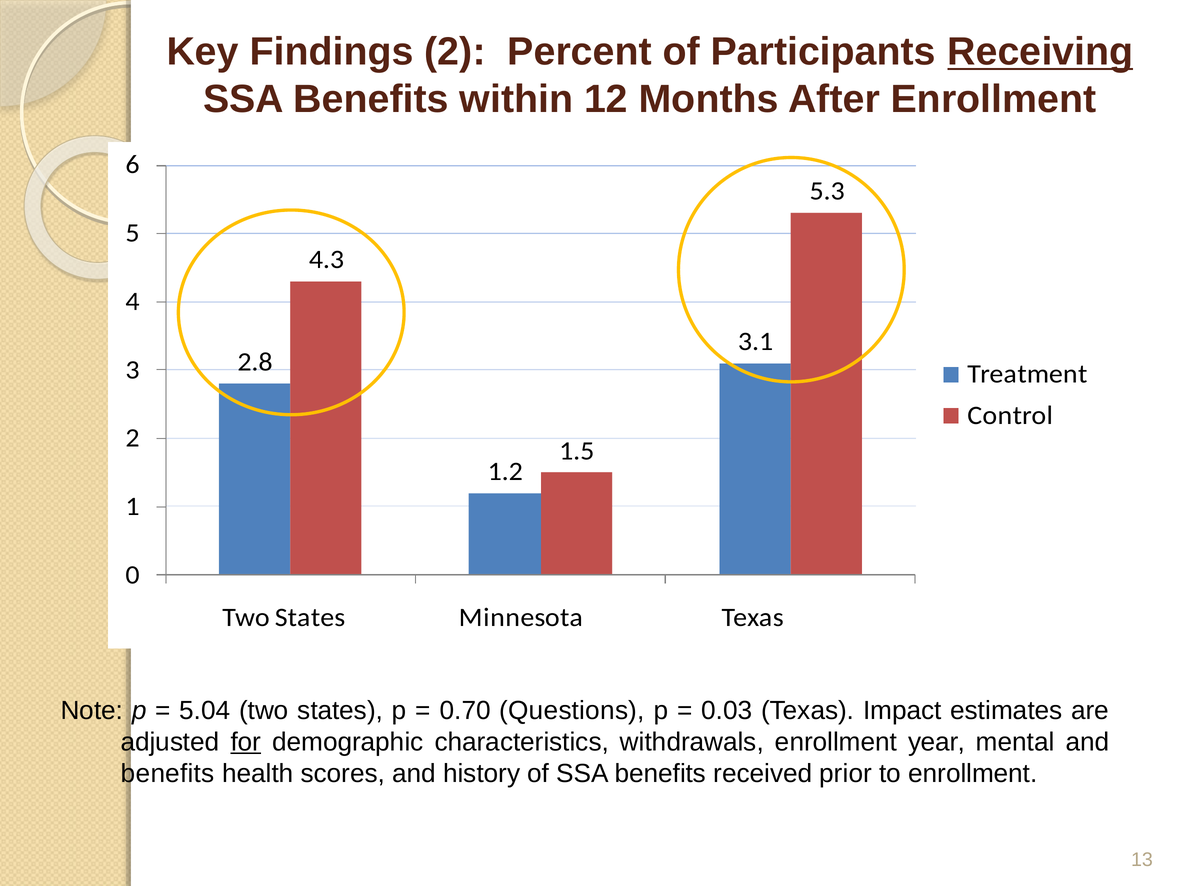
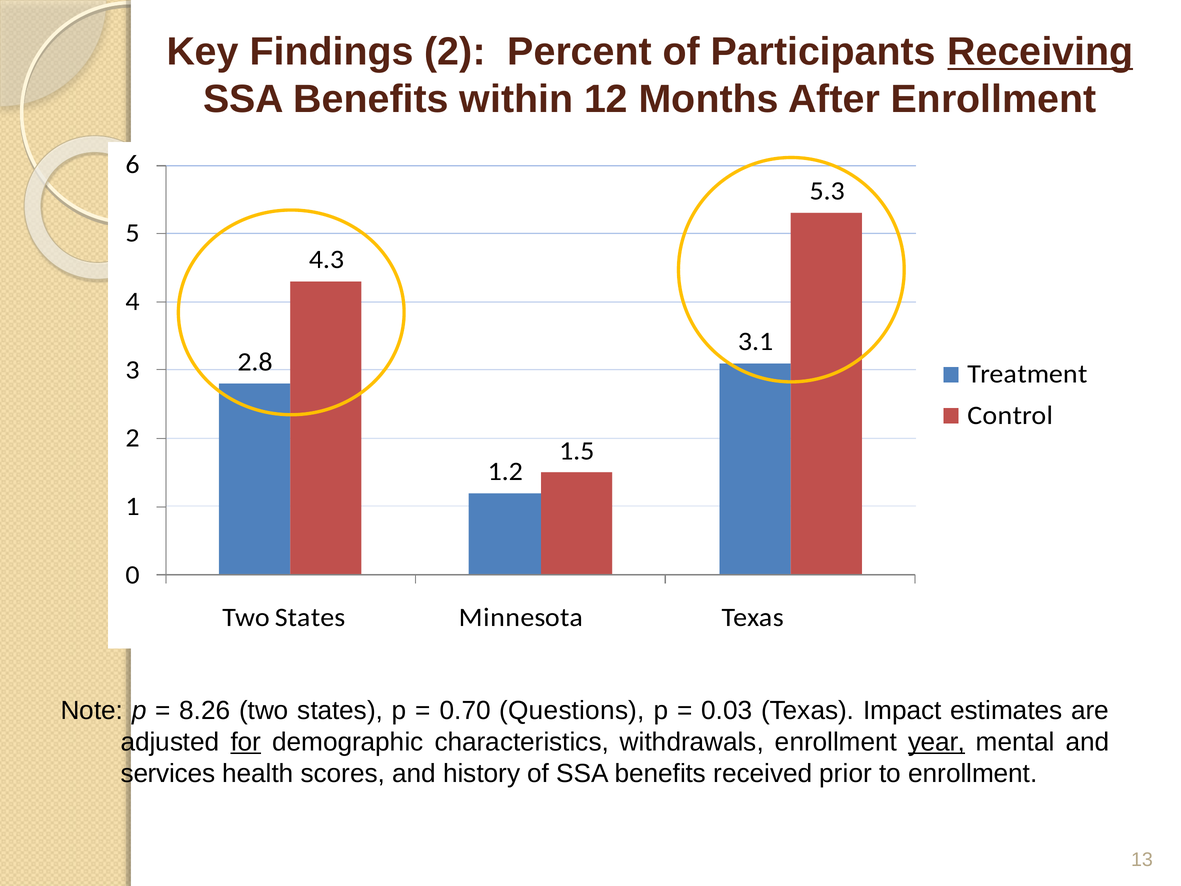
5.04: 5.04 -> 8.26
year underline: none -> present
benefits at (168, 773): benefits -> services
